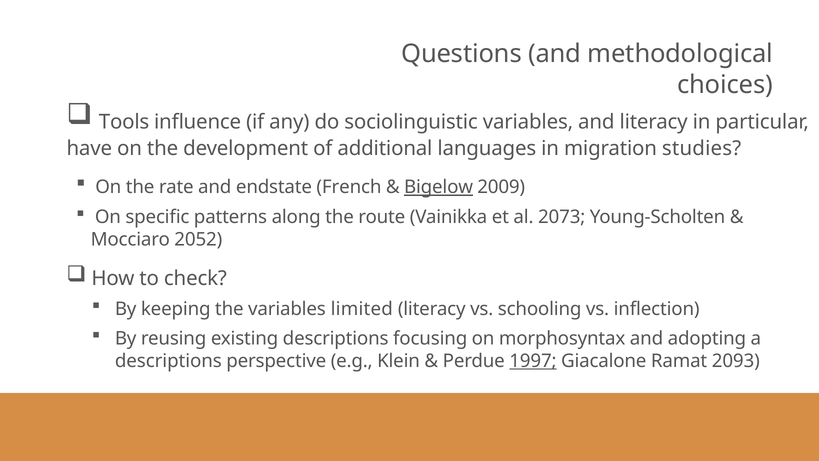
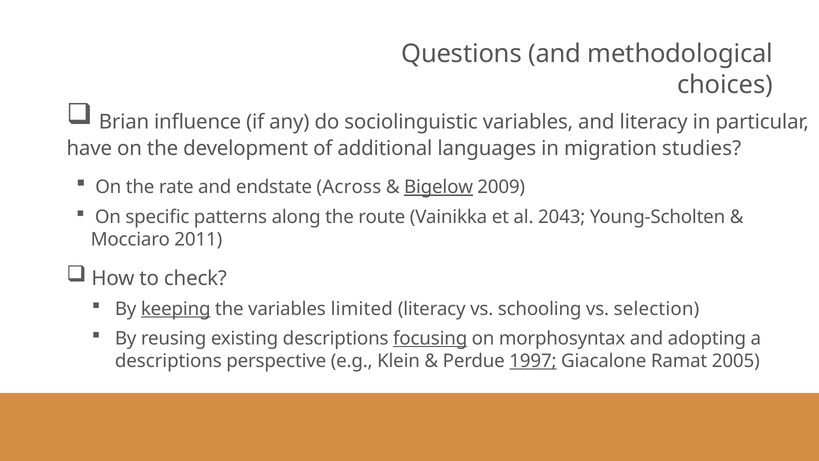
Tools: Tools -> Brian
French: French -> Across
2073: 2073 -> 2043
2052: 2052 -> 2011
keeping underline: none -> present
inflection: inflection -> selection
focusing underline: none -> present
2093: 2093 -> 2005
